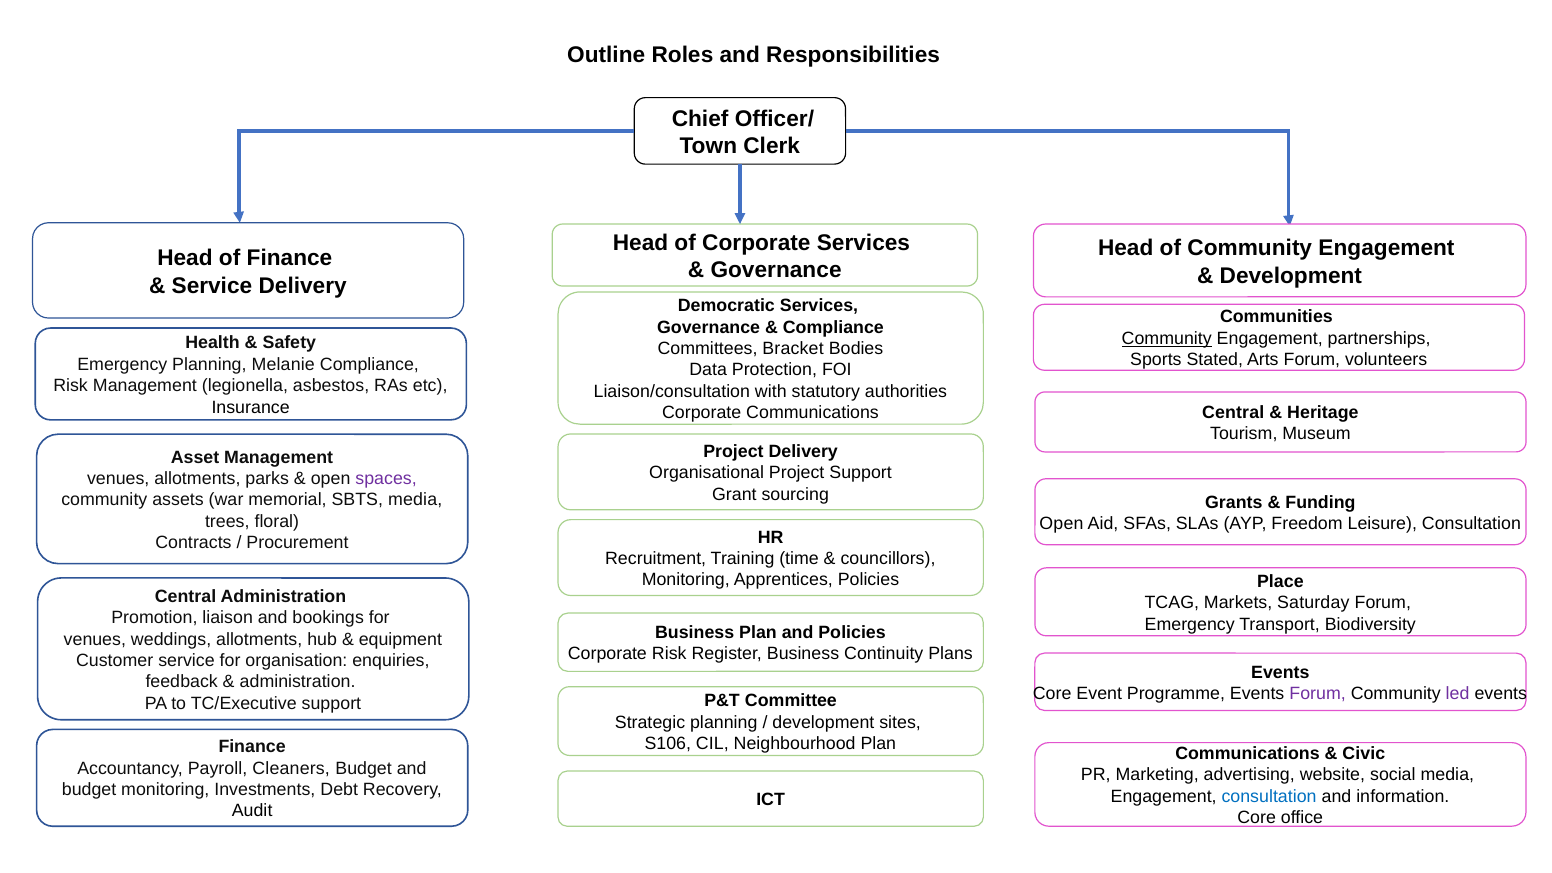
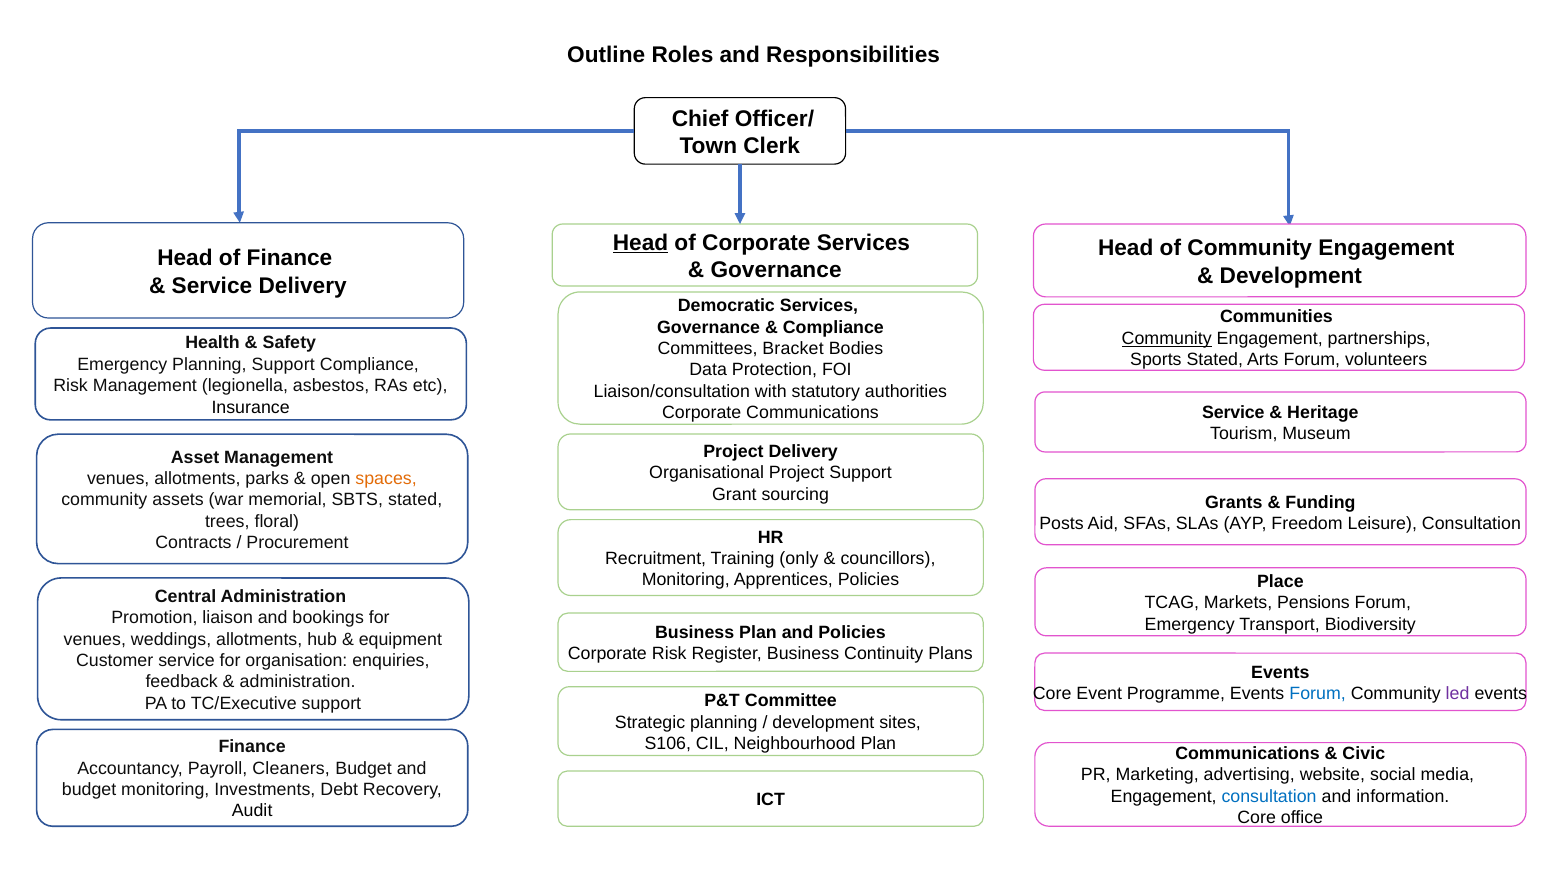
Head at (640, 243) underline: none -> present
Planning Melanie: Melanie -> Support
Central at (1233, 412): Central -> Service
spaces colour: purple -> orange
SBTS media: media -> stated
Open at (1061, 524): Open -> Posts
time: time -> only
Saturday: Saturday -> Pensions
Forum at (1318, 694) colour: purple -> blue
